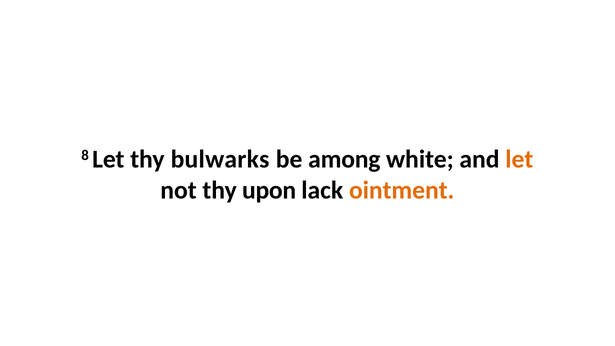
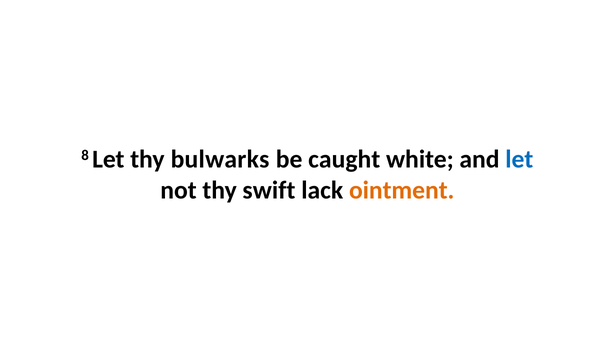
among: among -> caught
let at (519, 159) colour: orange -> blue
upon: upon -> swift
